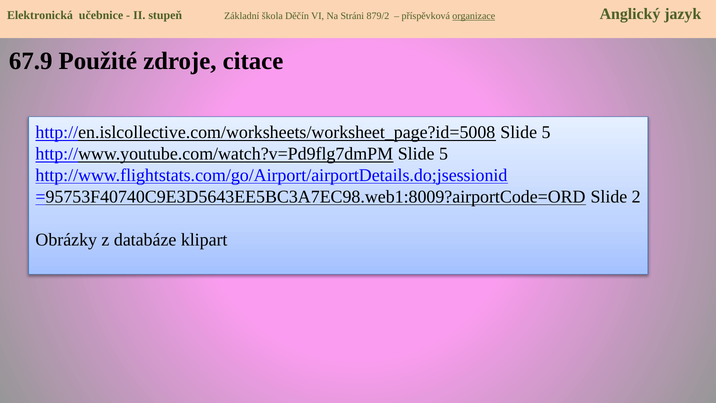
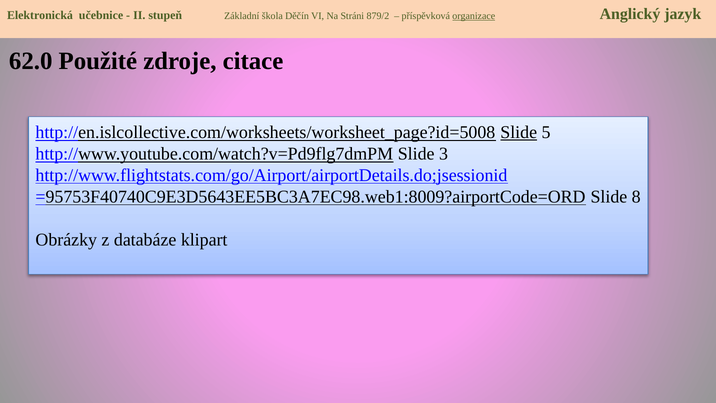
67.9: 67.9 -> 62.0
Slide at (519, 132) underline: none -> present
http://www.youtube.com/watch?v=Pd9flg7dmPM Slide 5: 5 -> 3
2: 2 -> 8
